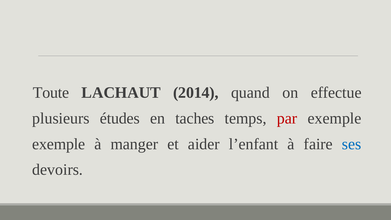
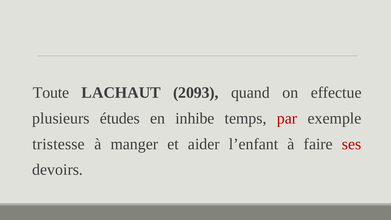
2014: 2014 -> 2093
taches: taches -> inhibe
exemple at (59, 144): exemple -> tristesse
ses colour: blue -> red
